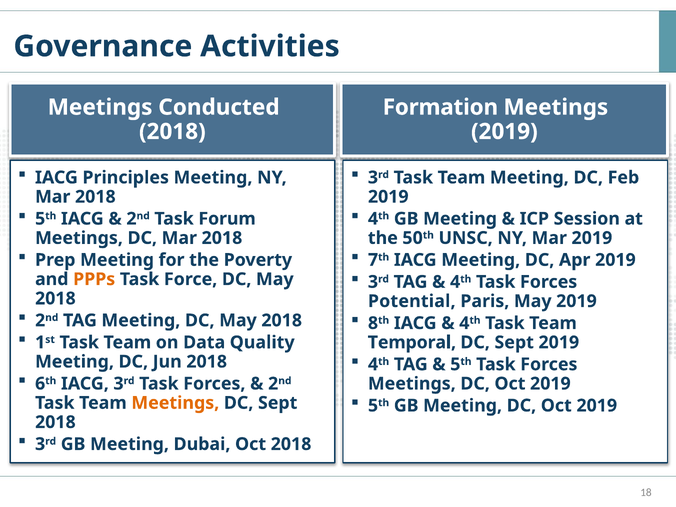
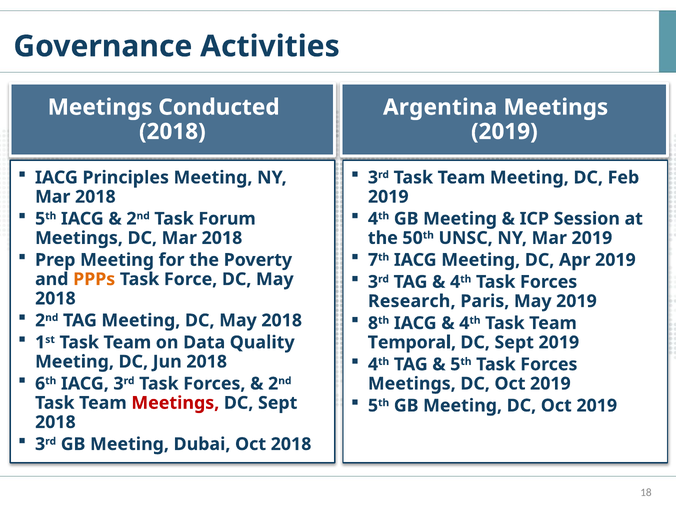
Formation: Formation -> Argentina
Potential: Potential -> Research
Meetings at (175, 403) colour: orange -> red
